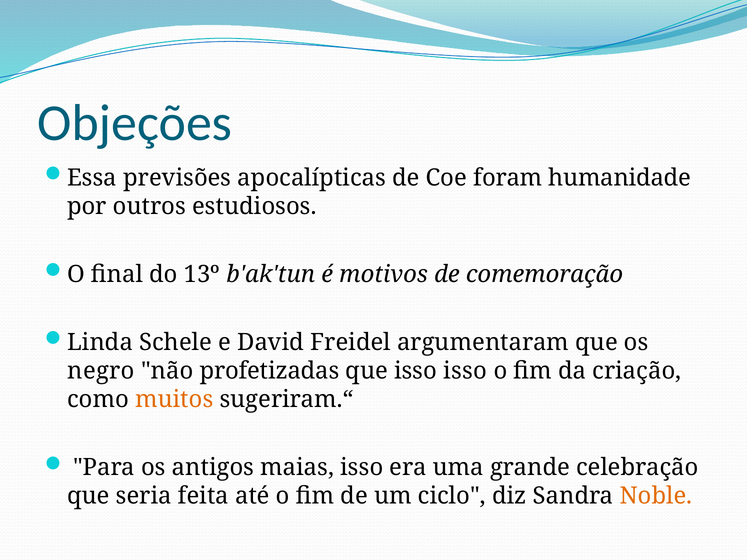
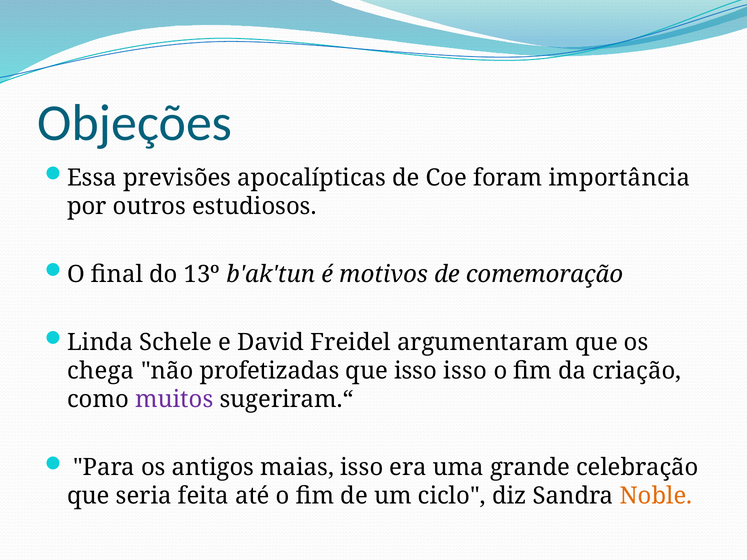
humanidade: humanidade -> importância
negro: negro -> chega
muitos colour: orange -> purple
